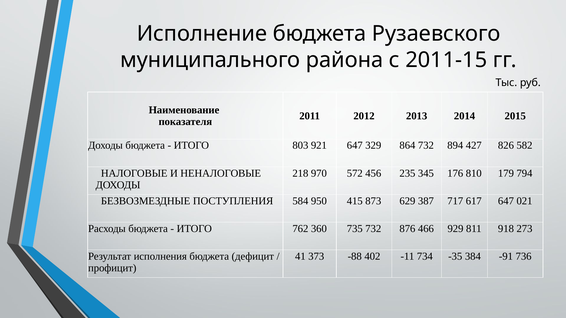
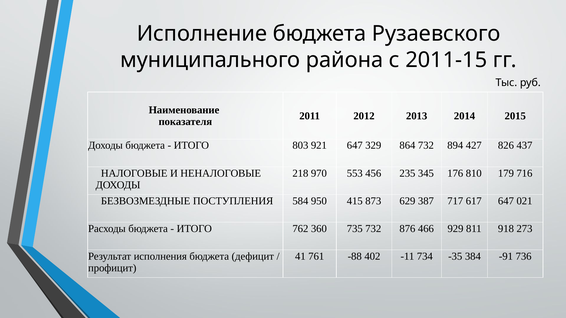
582: 582 -> 437
572: 572 -> 553
794: 794 -> 716
373: 373 -> 761
